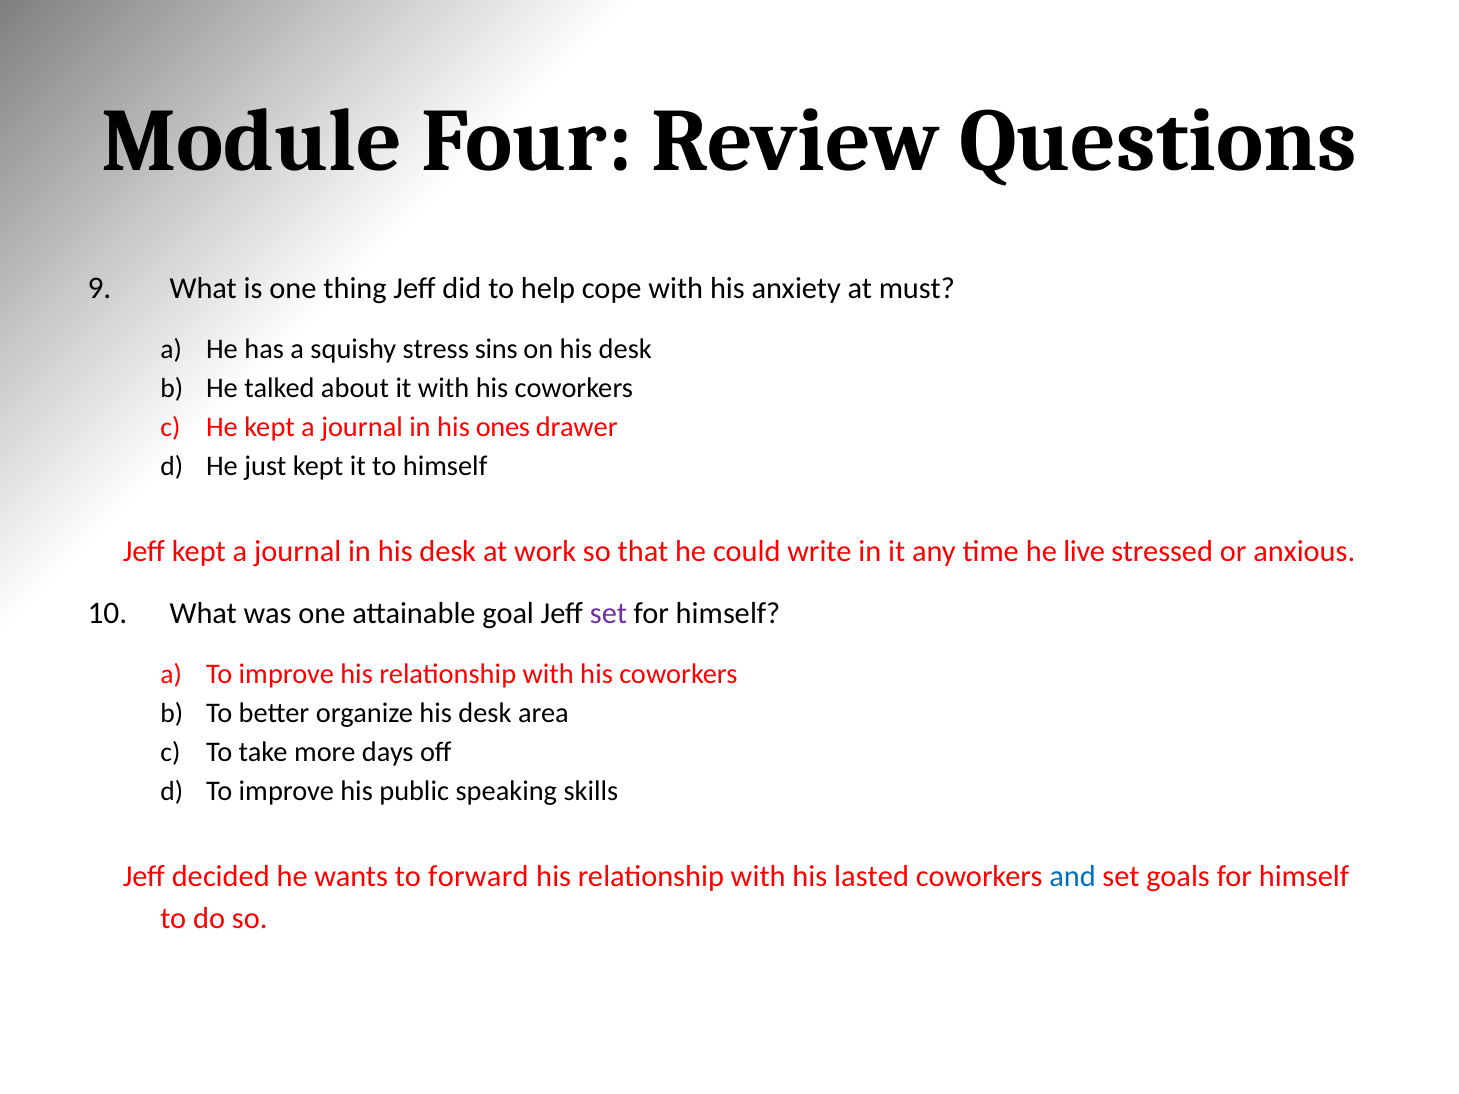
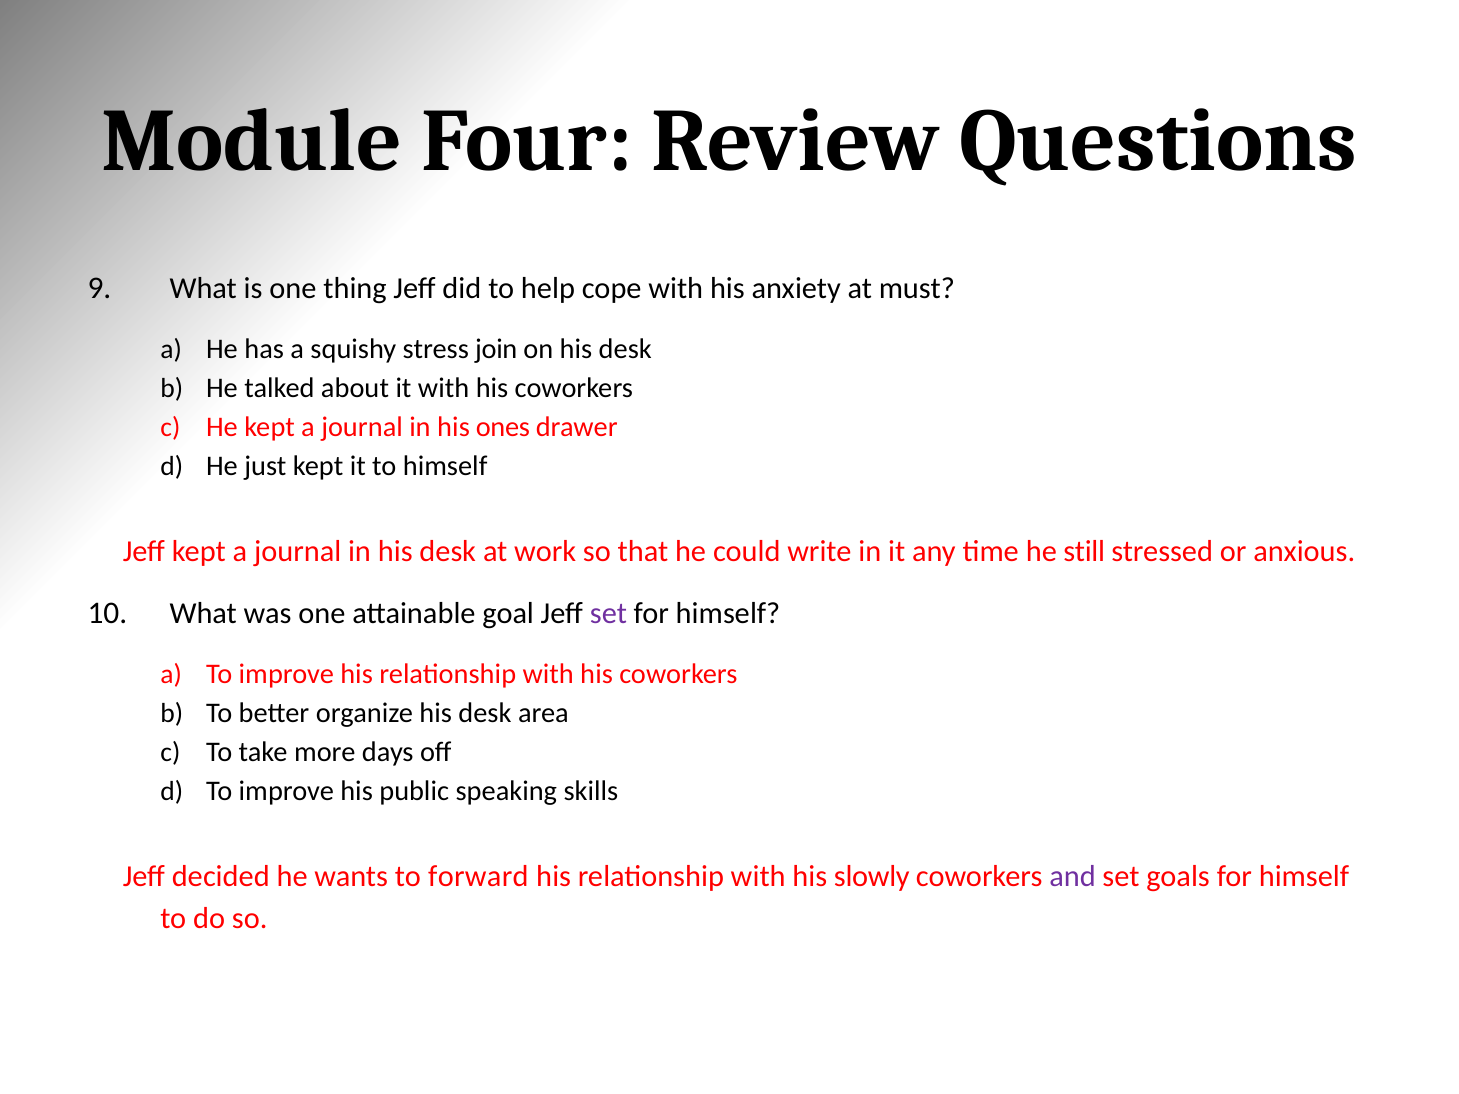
sins: sins -> join
live: live -> still
lasted: lasted -> slowly
and colour: blue -> purple
